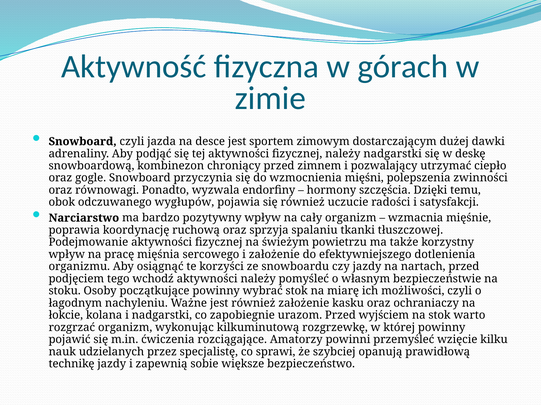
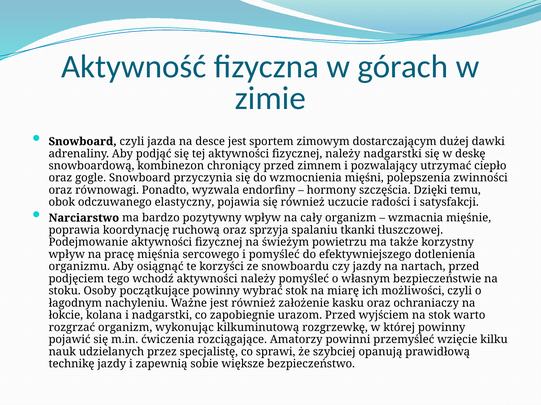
wygłupów: wygłupów -> elastyczny
i założenie: założenie -> pomyśleć
